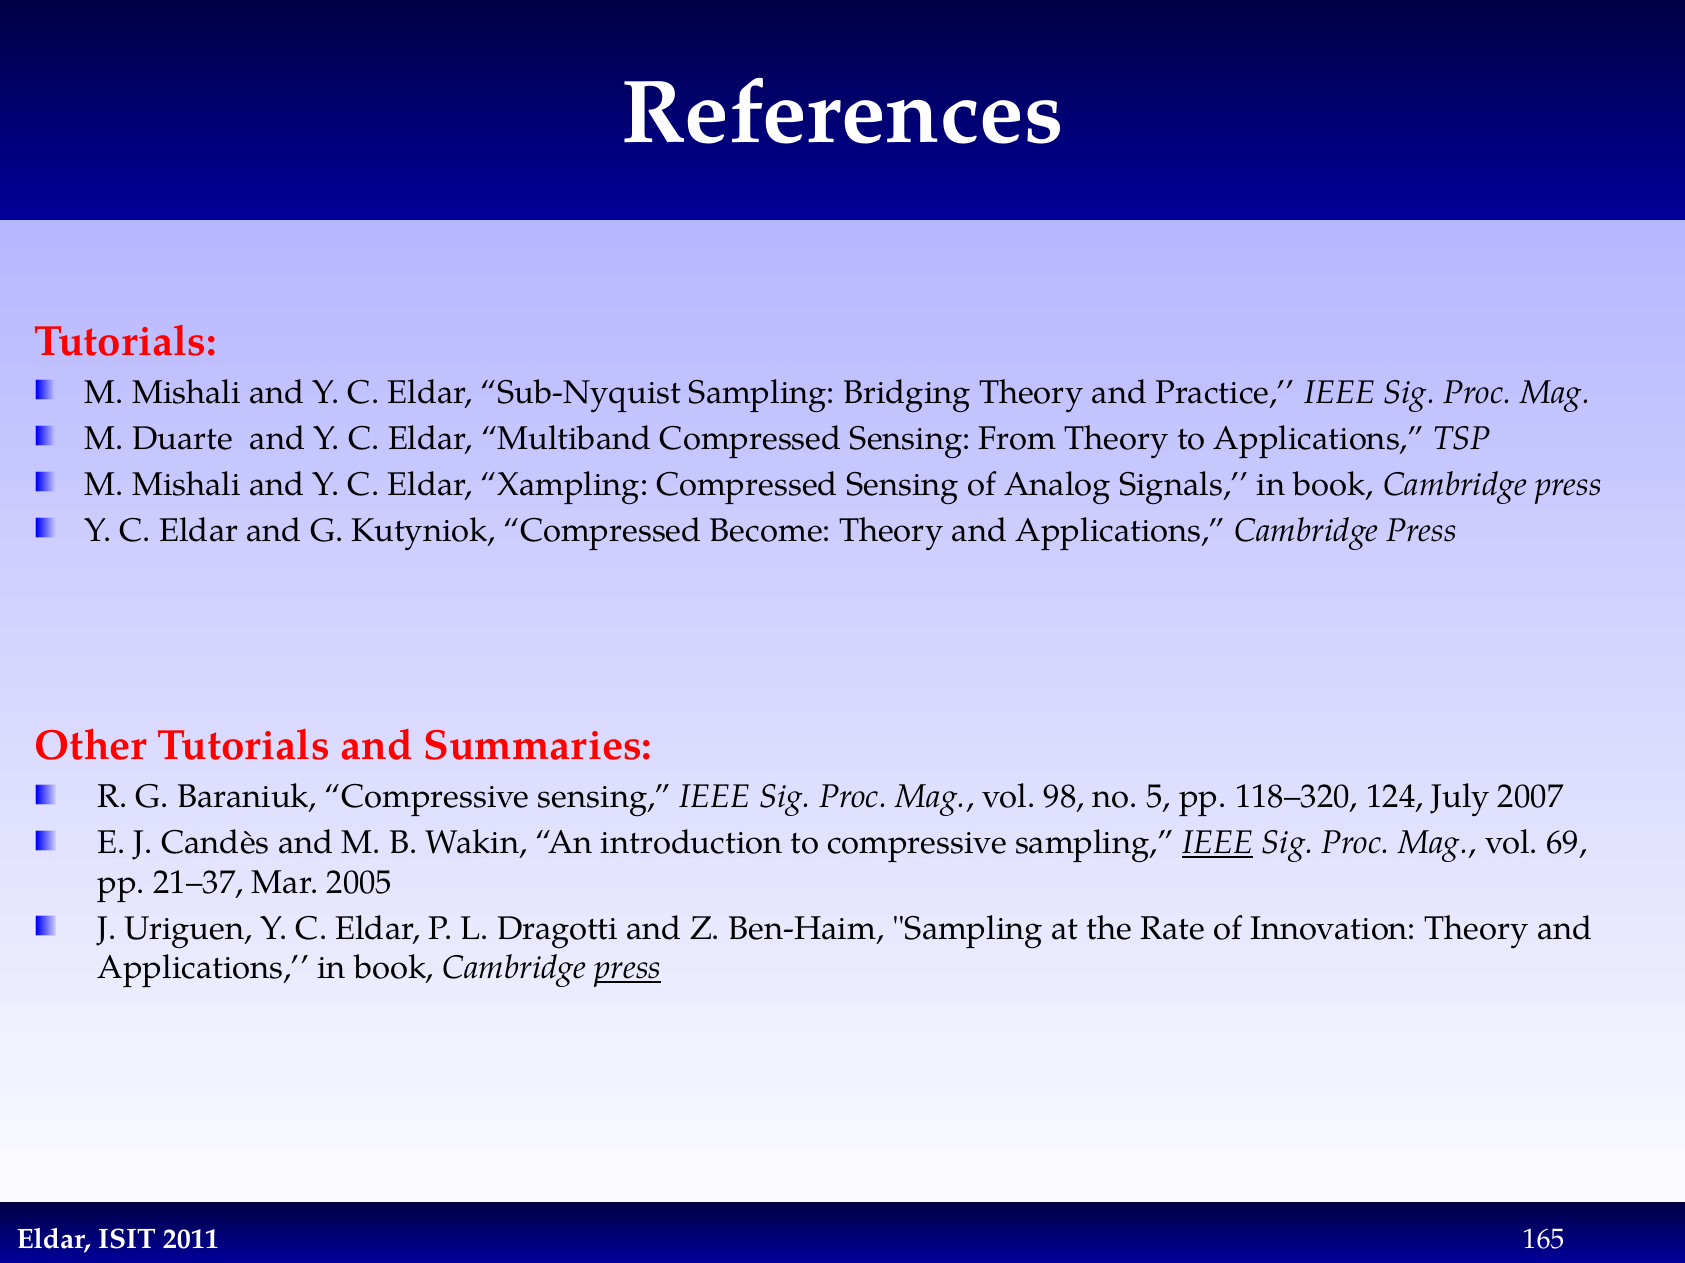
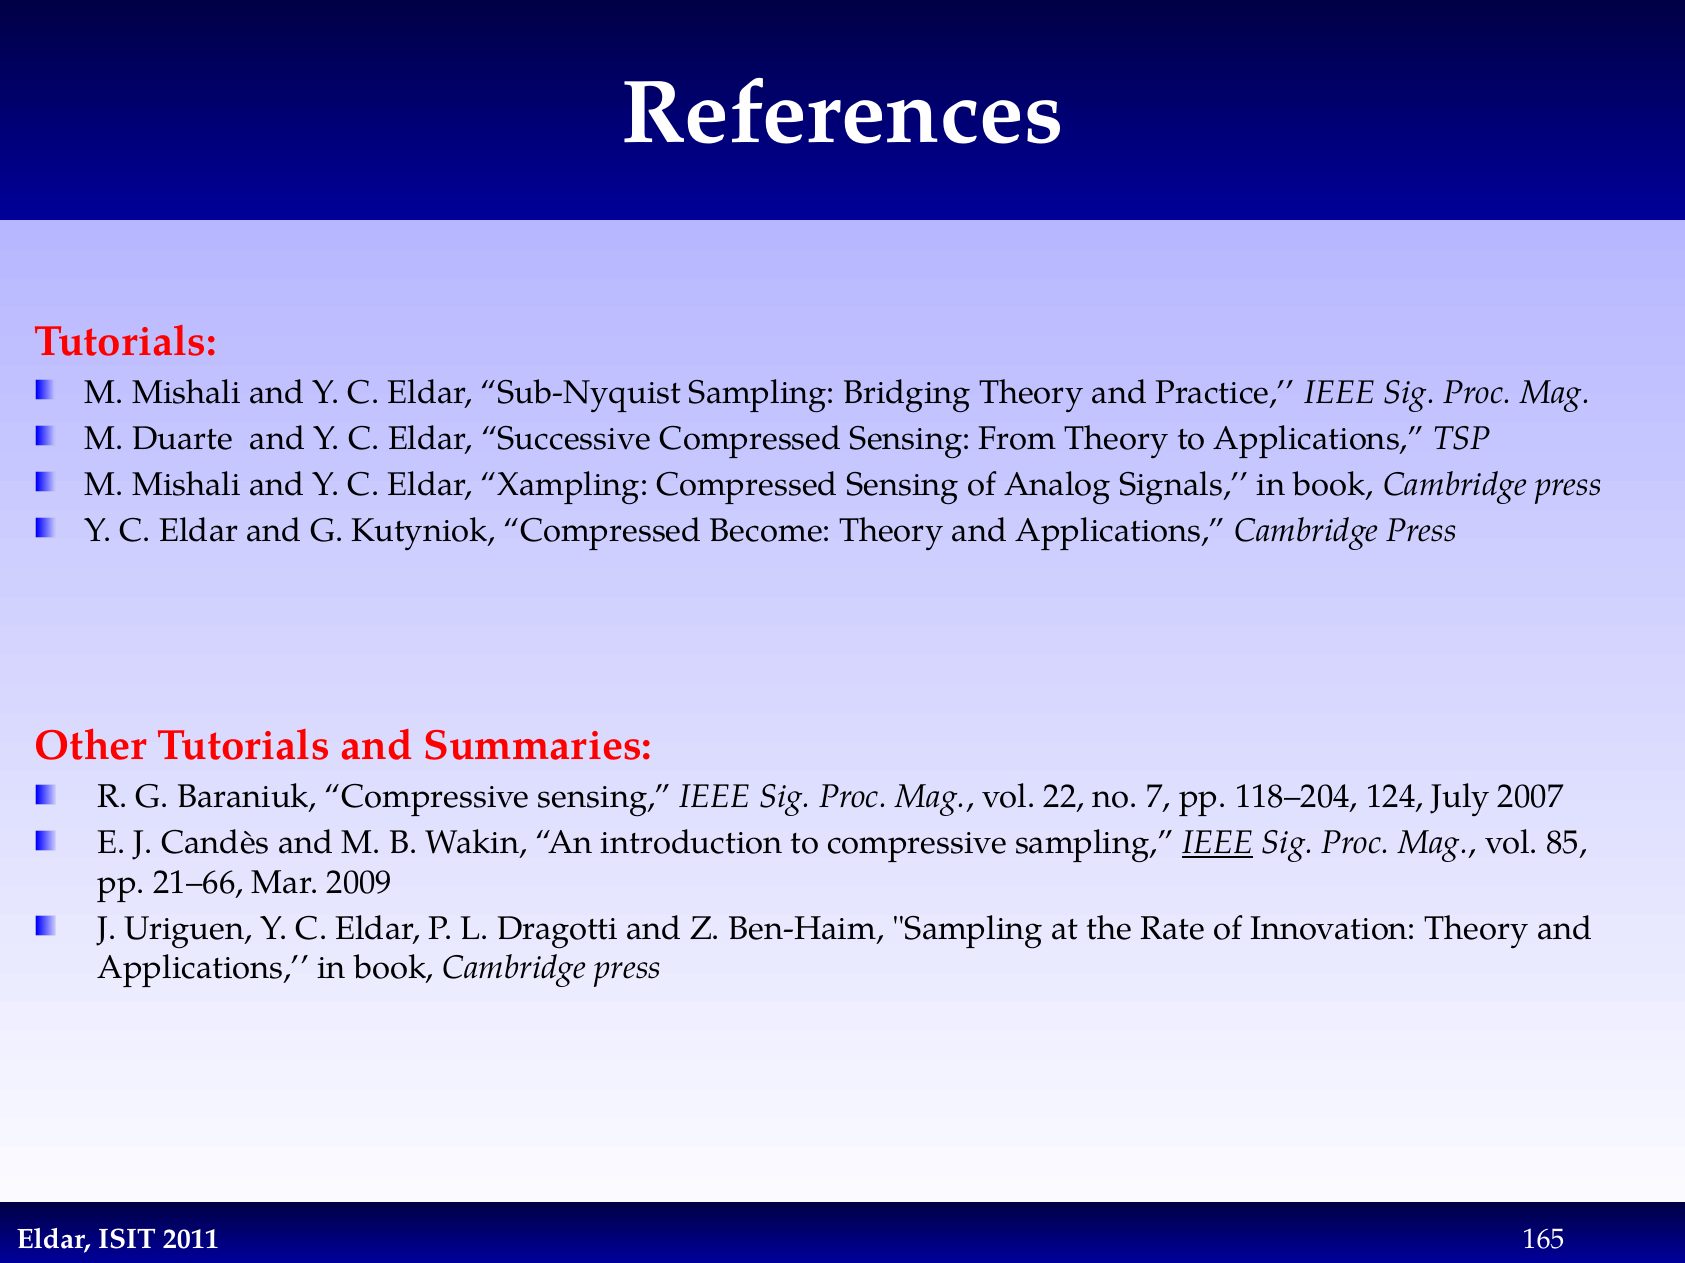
Multiband: Multiband -> Successive
98: 98 -> 22
5: 5 -> 7
118–320: 118–320 -> 118–204
69: 69 -> 85
21–37: 21–37 -> 21–66
2005: 2005 -> 2009
press at (628, 968) underline: present -> none
